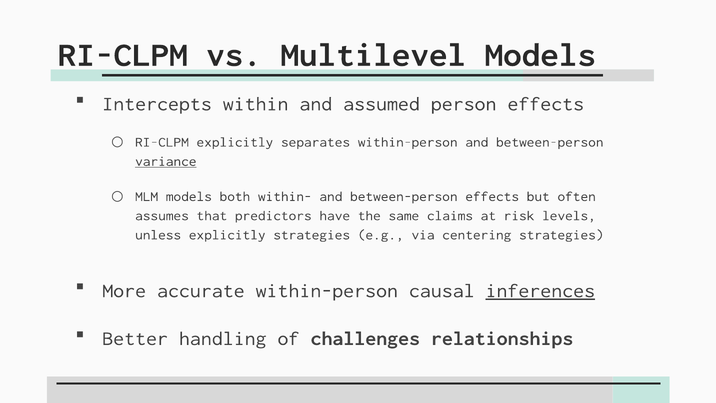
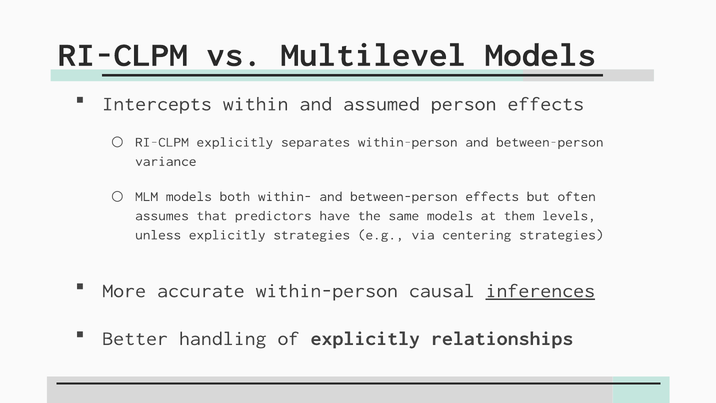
variance underline: present -> none
same claims: claims -> models
risk: risk -> them
of challenges: challenges -> explicitly
